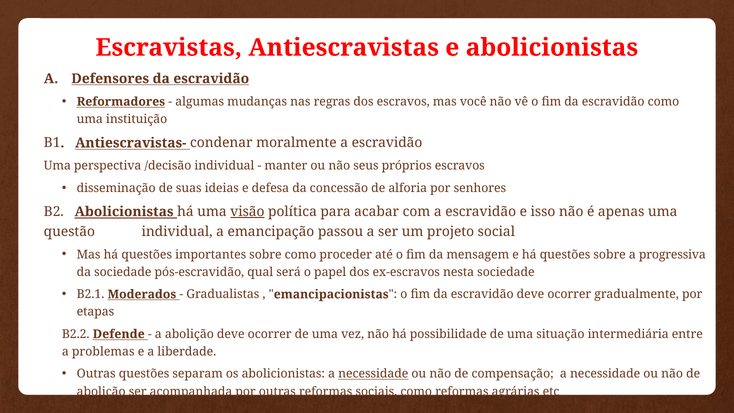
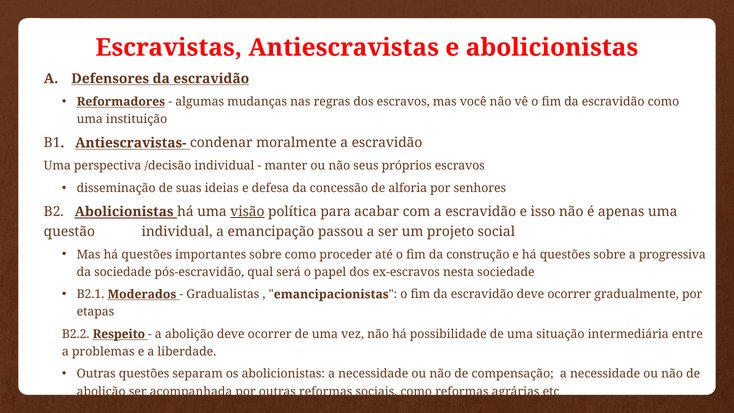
mensagem: mensagem -> construção
Defende: Defende -> Respeito
necessidade at (373, 374) underline: present -> none
